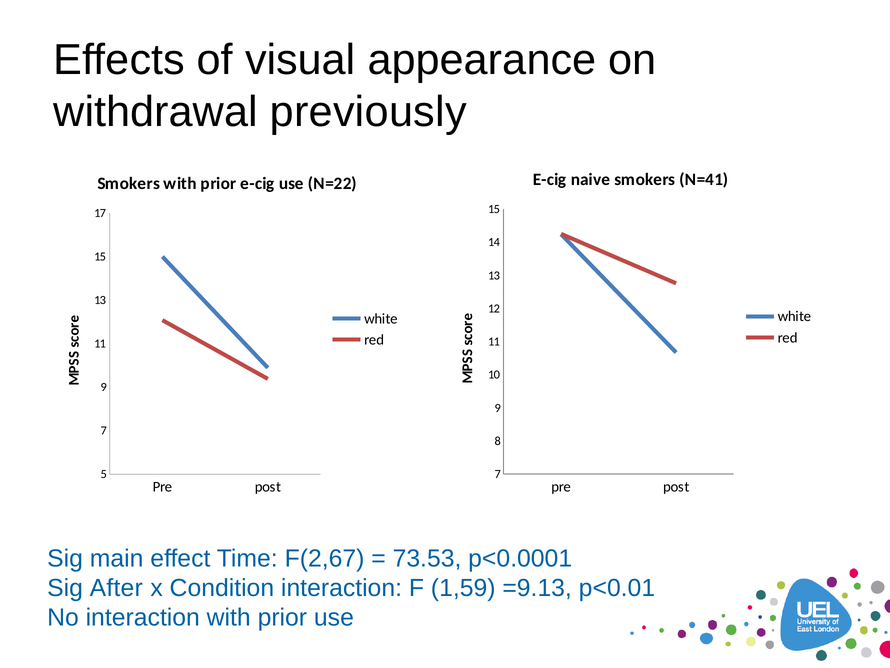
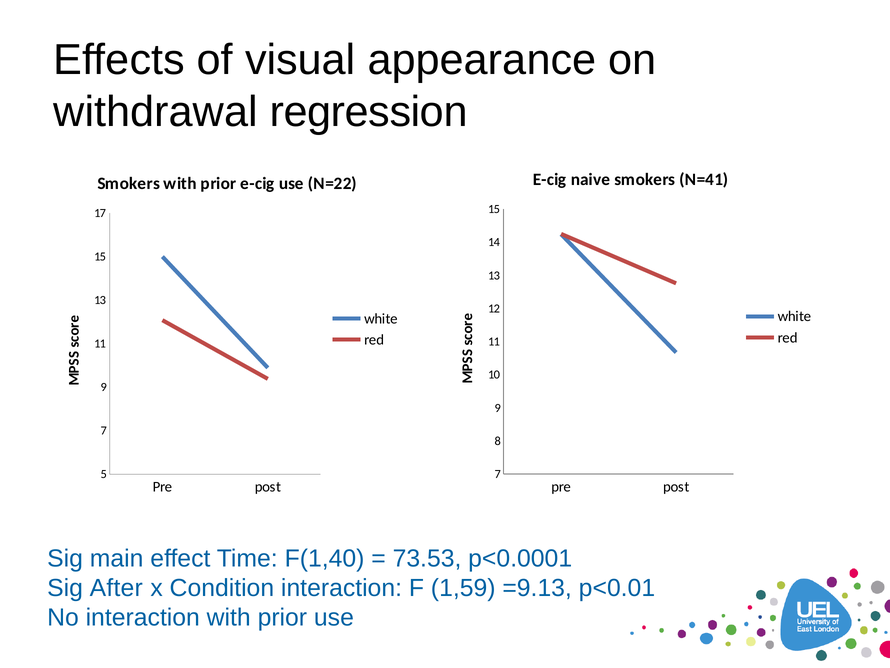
previously: previously -> regression
F(2,67: F(2,67 -> F(1,40
